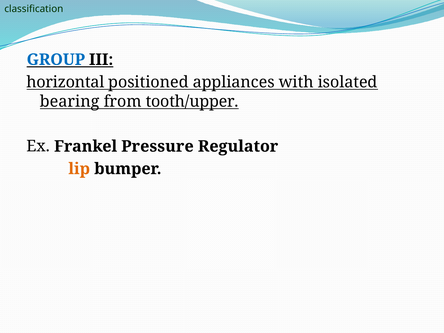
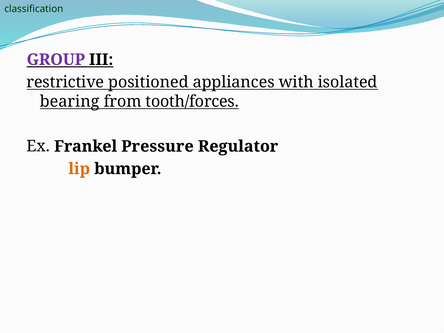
GROUP colour: blue -> purple
horizontal: horizontal -> restrictive
tooth/upper: tooth/upper -> tooth/forces
